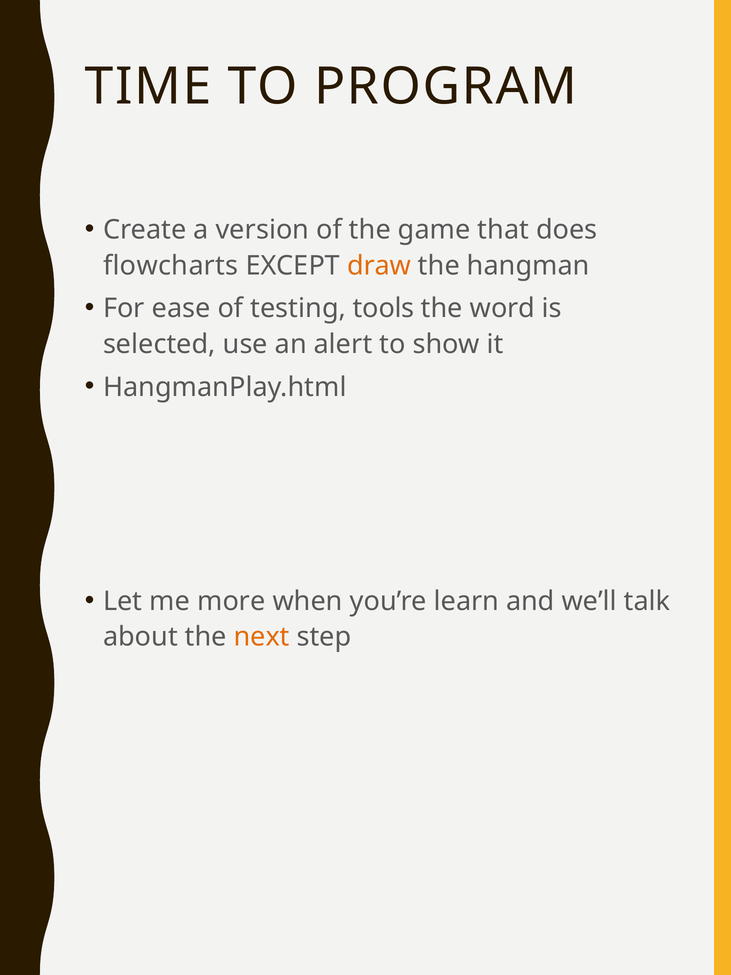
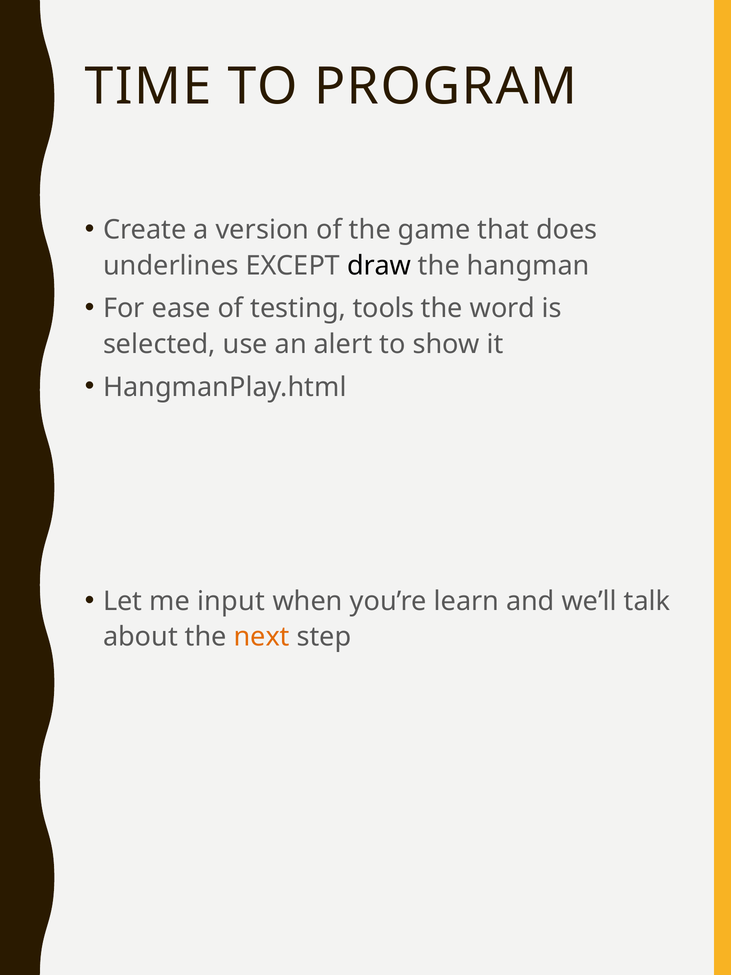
flowcharts: flowcharts -> underlines
draw colour: orange -> black
more: more -> input
